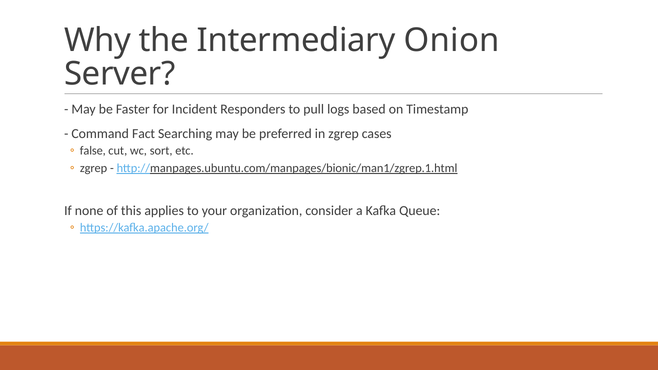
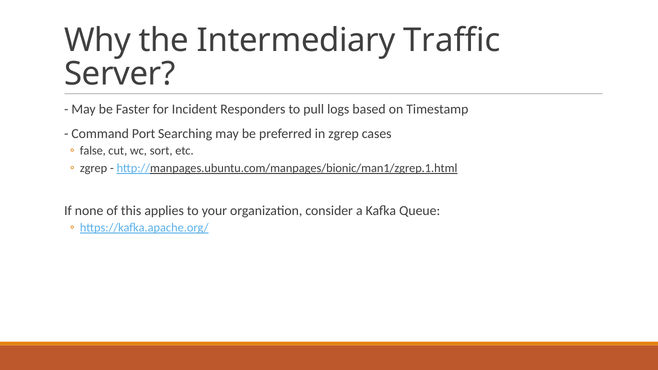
Onion: Onion -> Traffic
Fact: Fact -> Port
